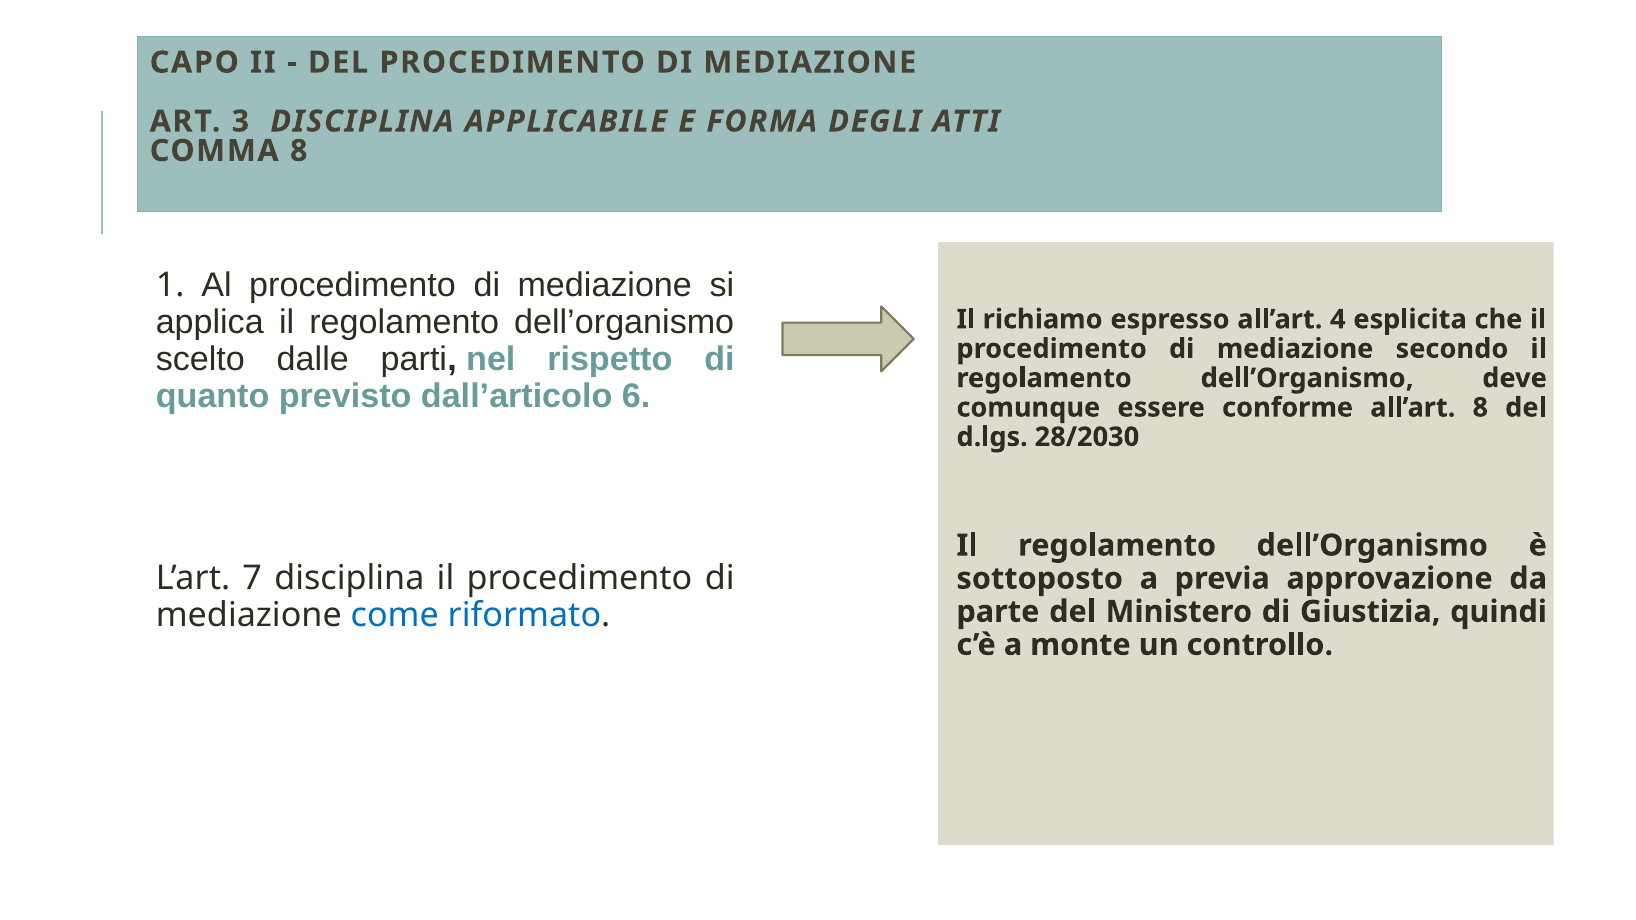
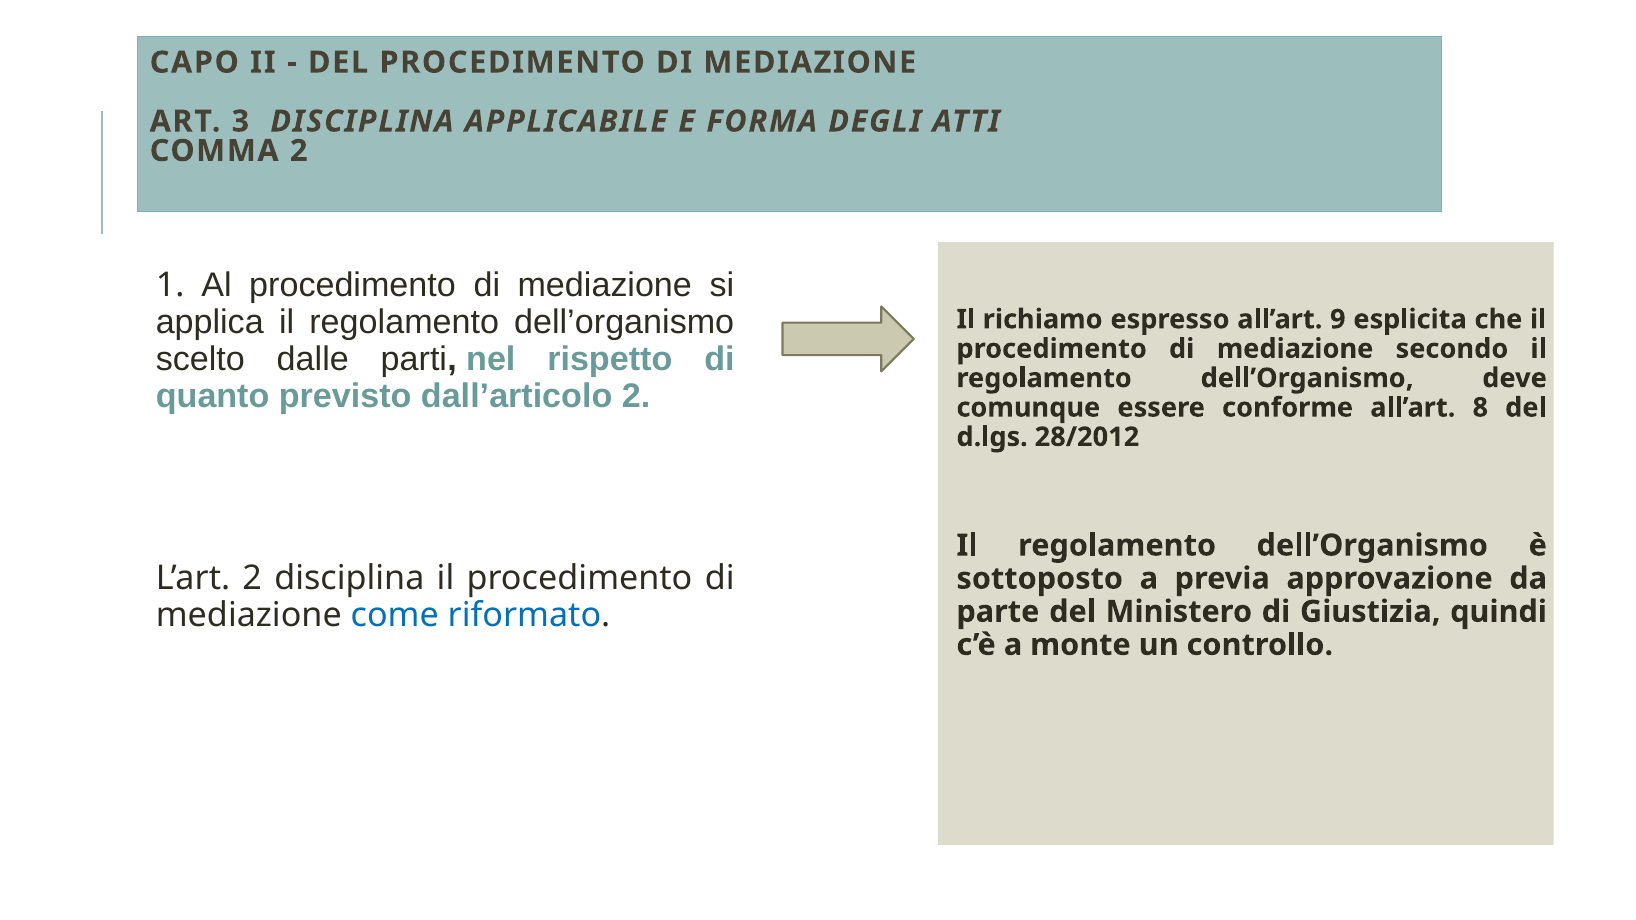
COMMA 8: 8 -> 2
4: 4 -> 9
dall’articolo 6: 6 -> 2
28/2030: 28/2030 -> 28/2012
L’art 7: 7 -> 2
